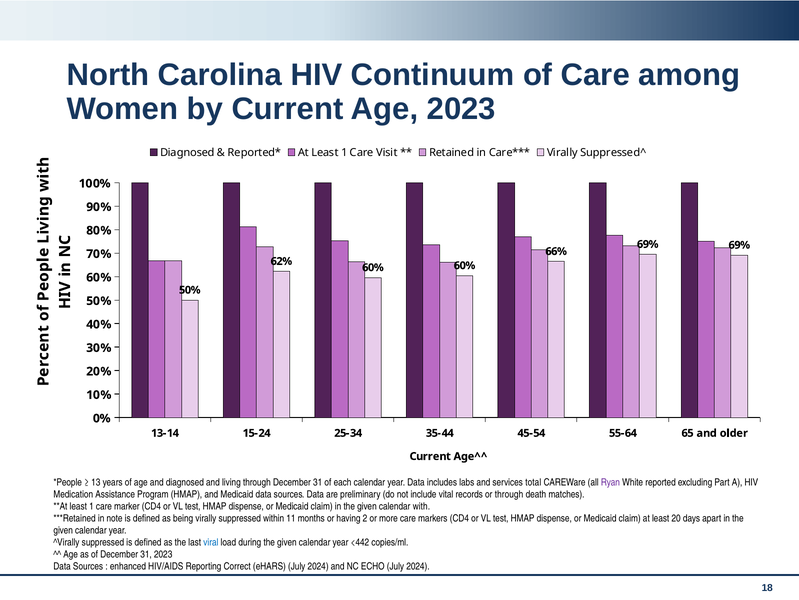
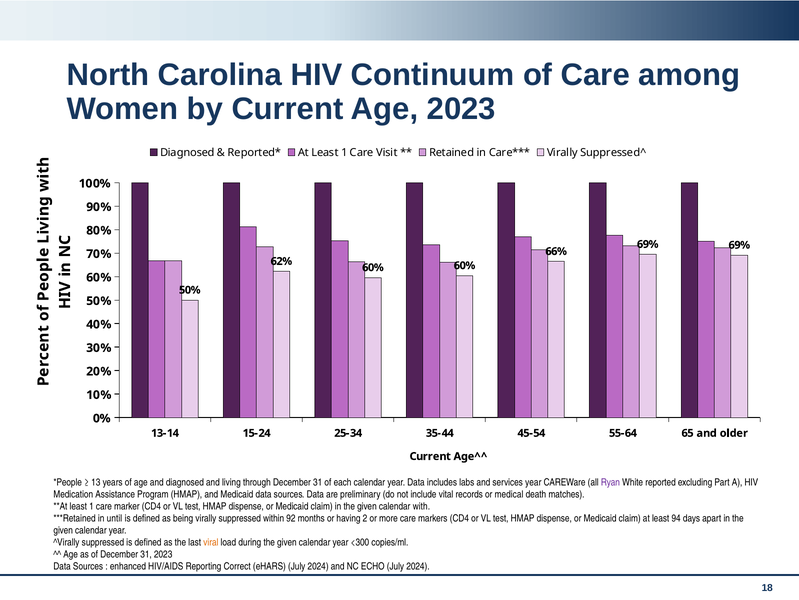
services total: total -> year
or through: through -> medical
note: note -> until
11: 11 -> 92
20: 20 -> 94
viral colour: blue -> orange
<442: <442 -> <300
